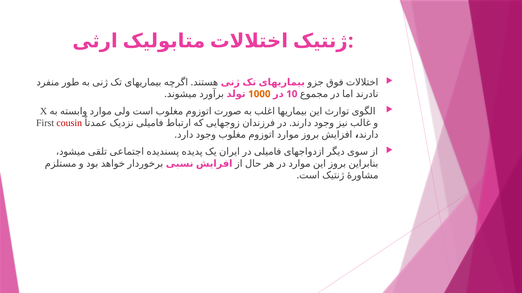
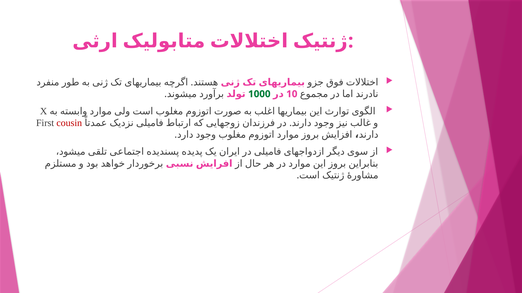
1000 colour: orange -> green
